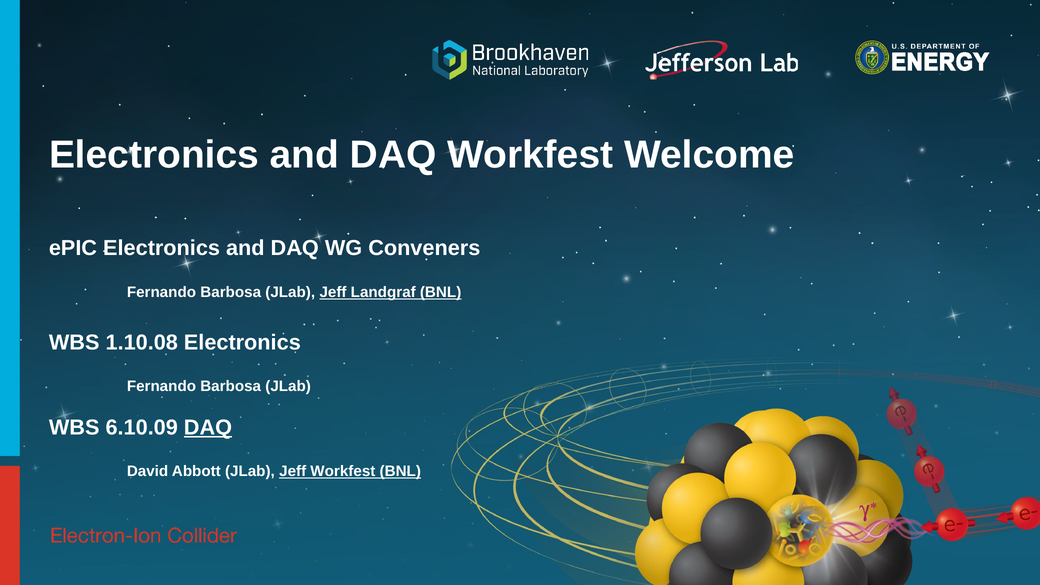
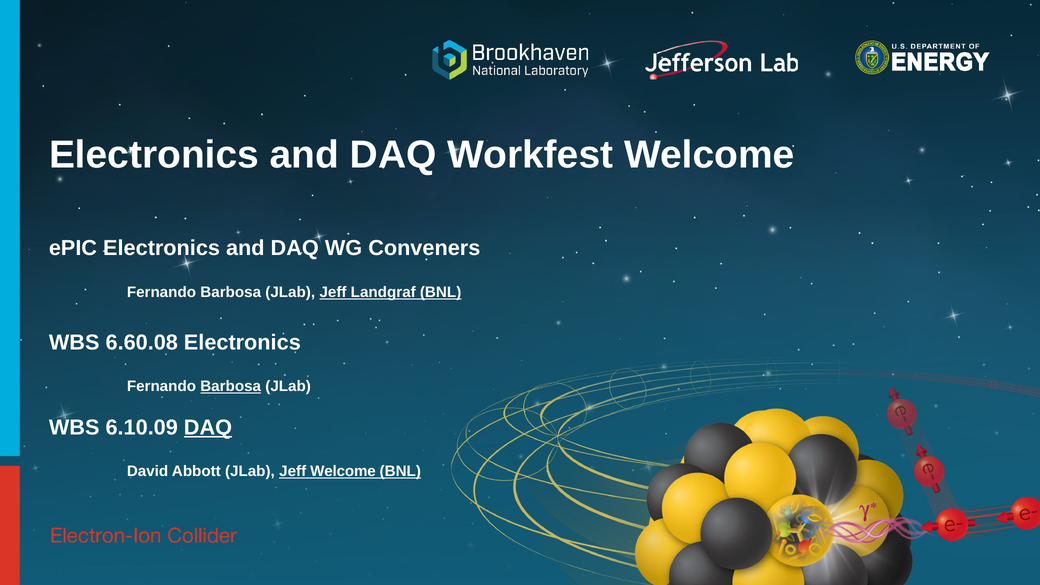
1.10.08: 1.10.08 -> 6.60.08
Barbosa at (231, 386) underline: none -> present
Jeff Workfest: Workfest -> Welcome
